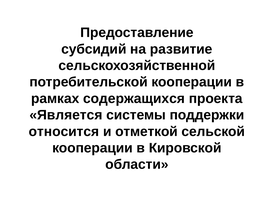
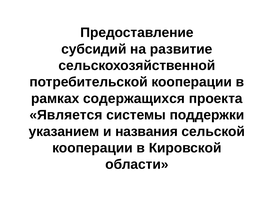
относится: относится -> указанием
отметкой: отметкой -> названия
